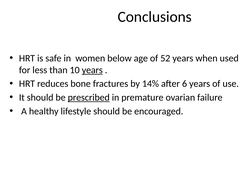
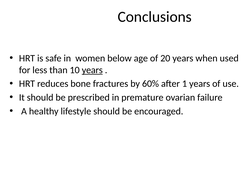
52: 52 -> 20
14%: 14% -> 60%
6: 6 -> 1
prescribed underline: present -> none
